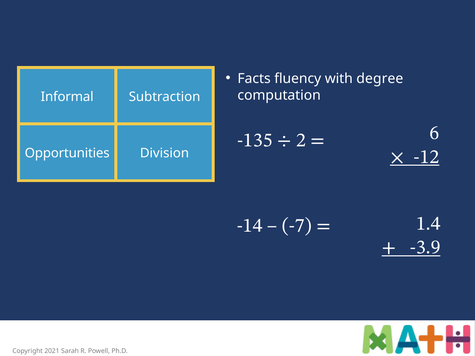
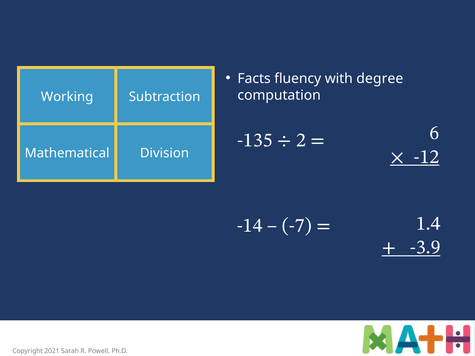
Informal: Informal -> Working
Opportunities: Opportunities -> Mathematical
